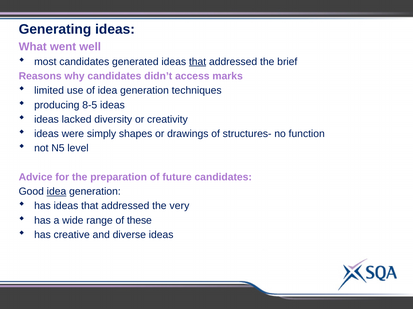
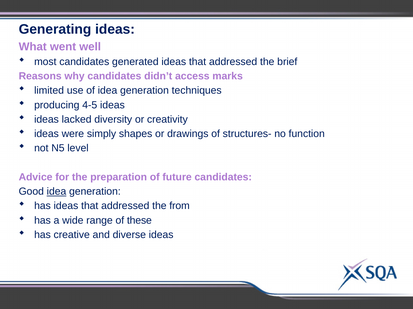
that at (198, 62) underline: present -> none
8-5: 8-5 -> 4-5
very: very -> from
